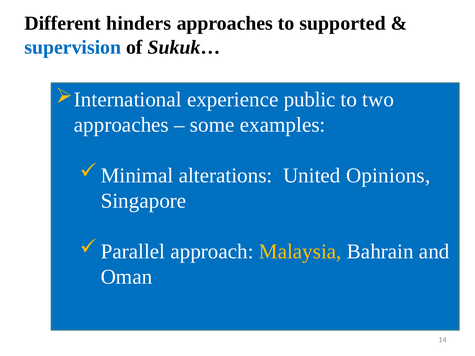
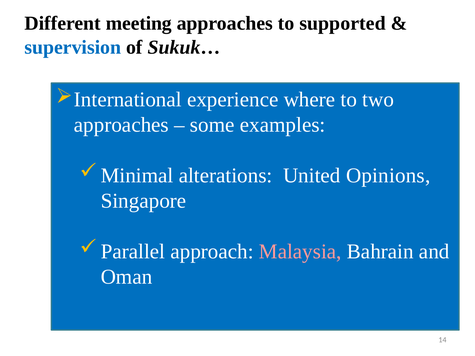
hinders: hinders -> meeting
public: public -> where
Malaysia colour: yellow -> pink
